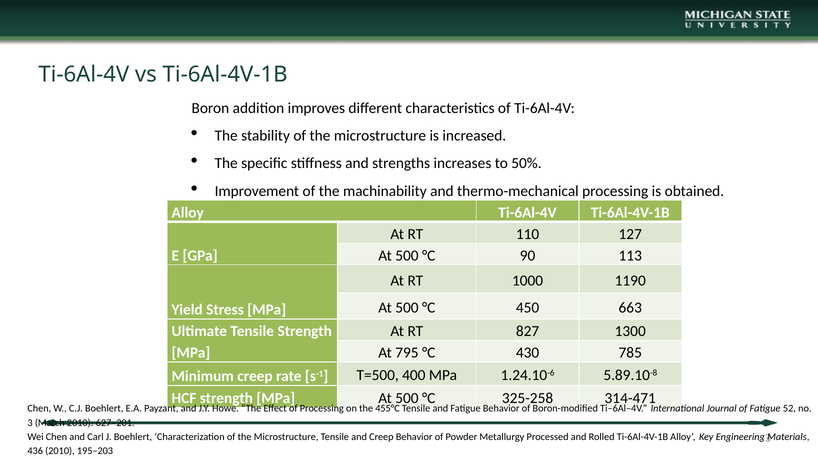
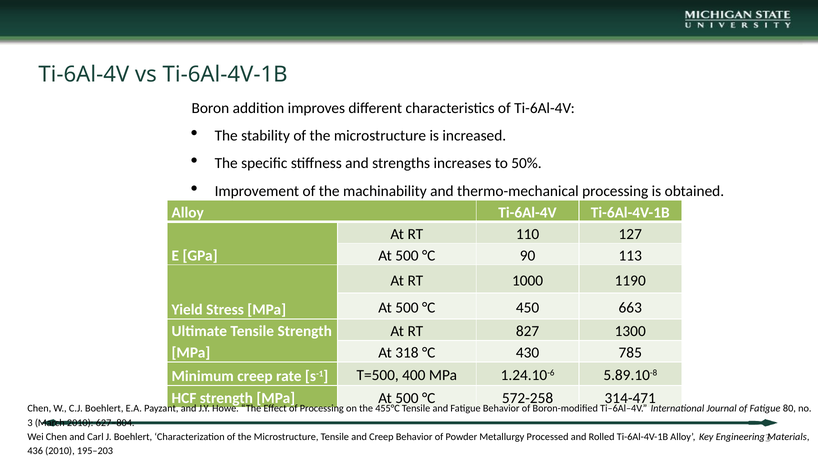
795: 795 -> 318
325-258: 325-258 -> 572-258
52: 52 -> 80
627–201: 627–201 -> 627–804
